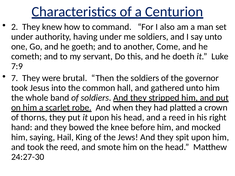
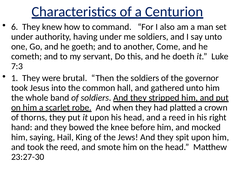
2: 2 -> 6
7:9: 7:9 -> 7:3
7: 7 -> 1
24:27-30: 24:27-30 -> 23:27-30
